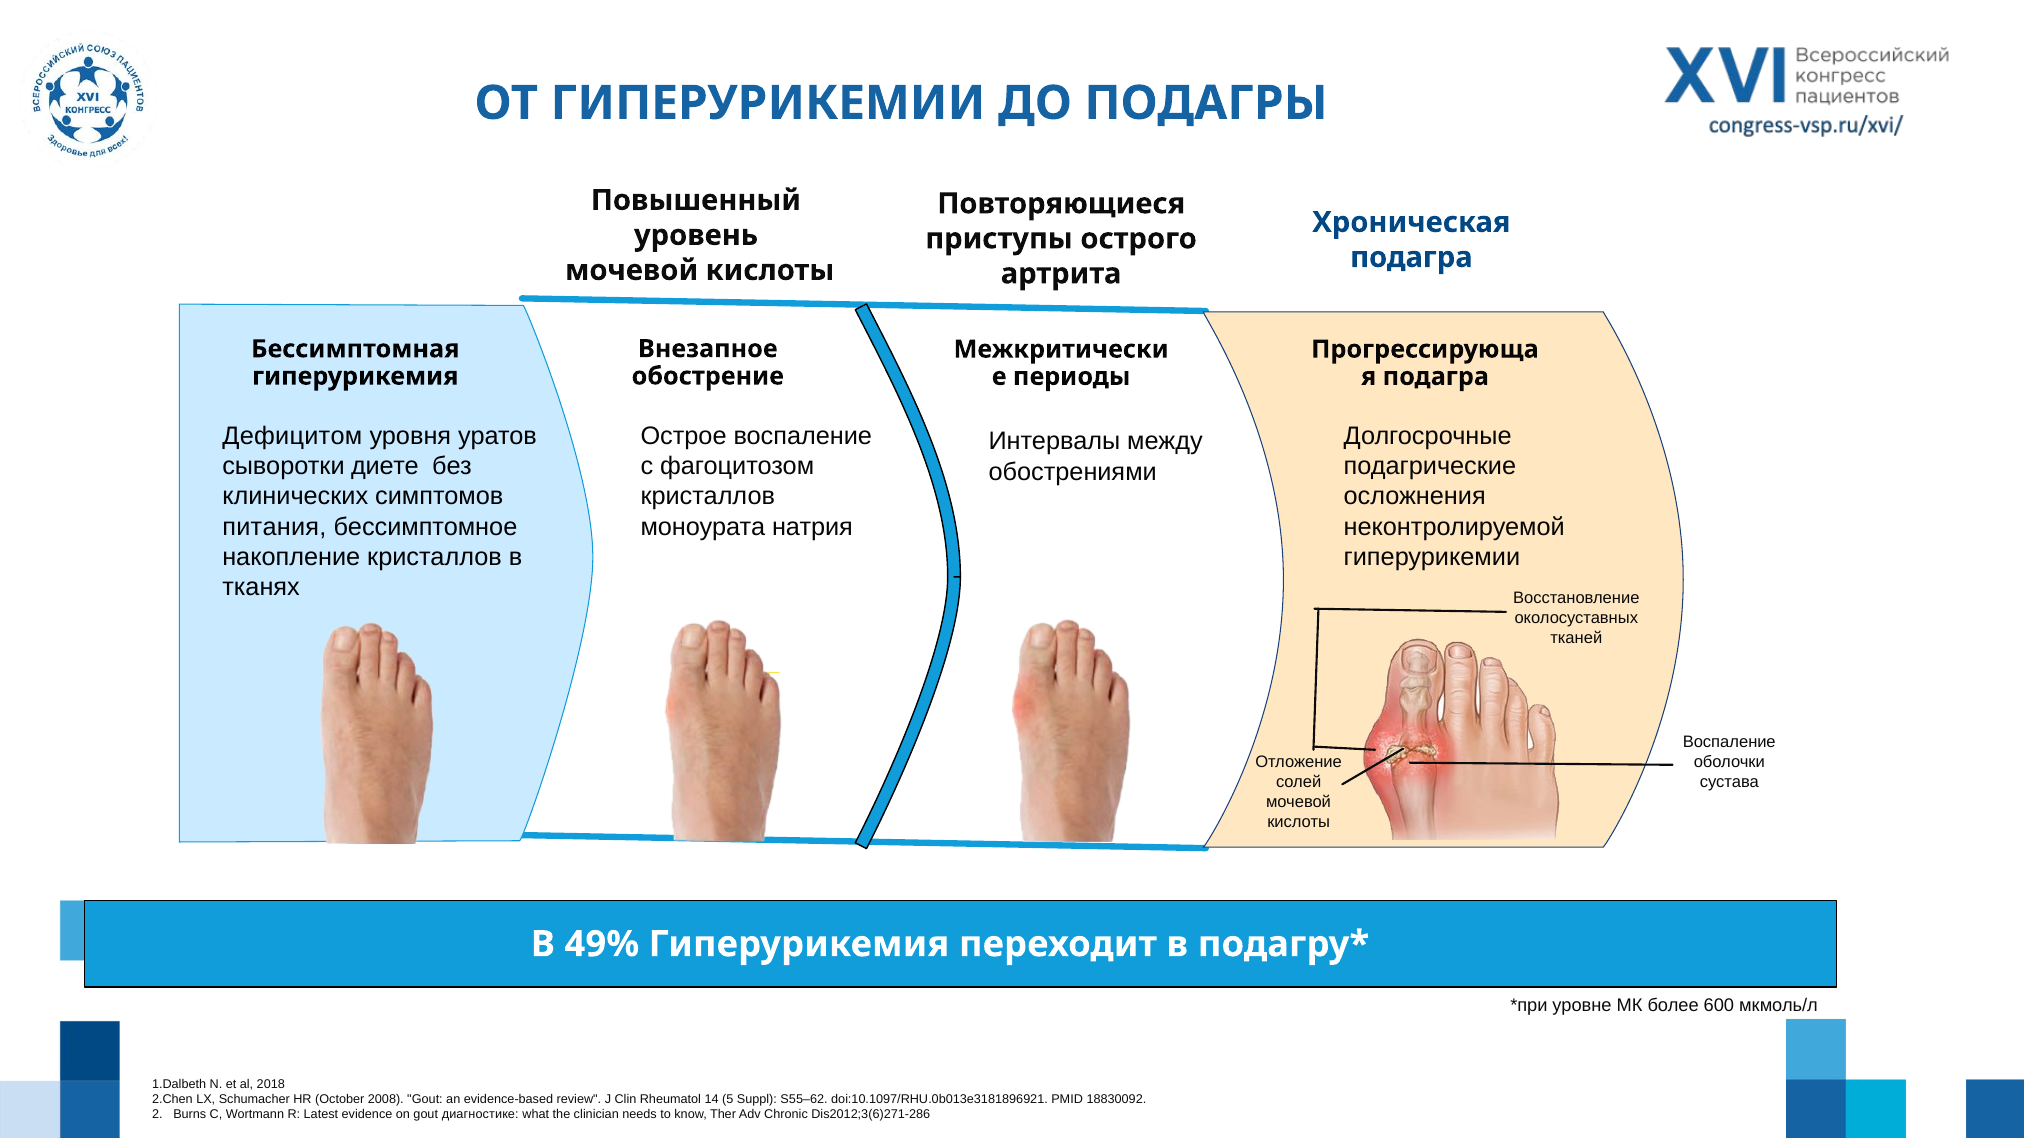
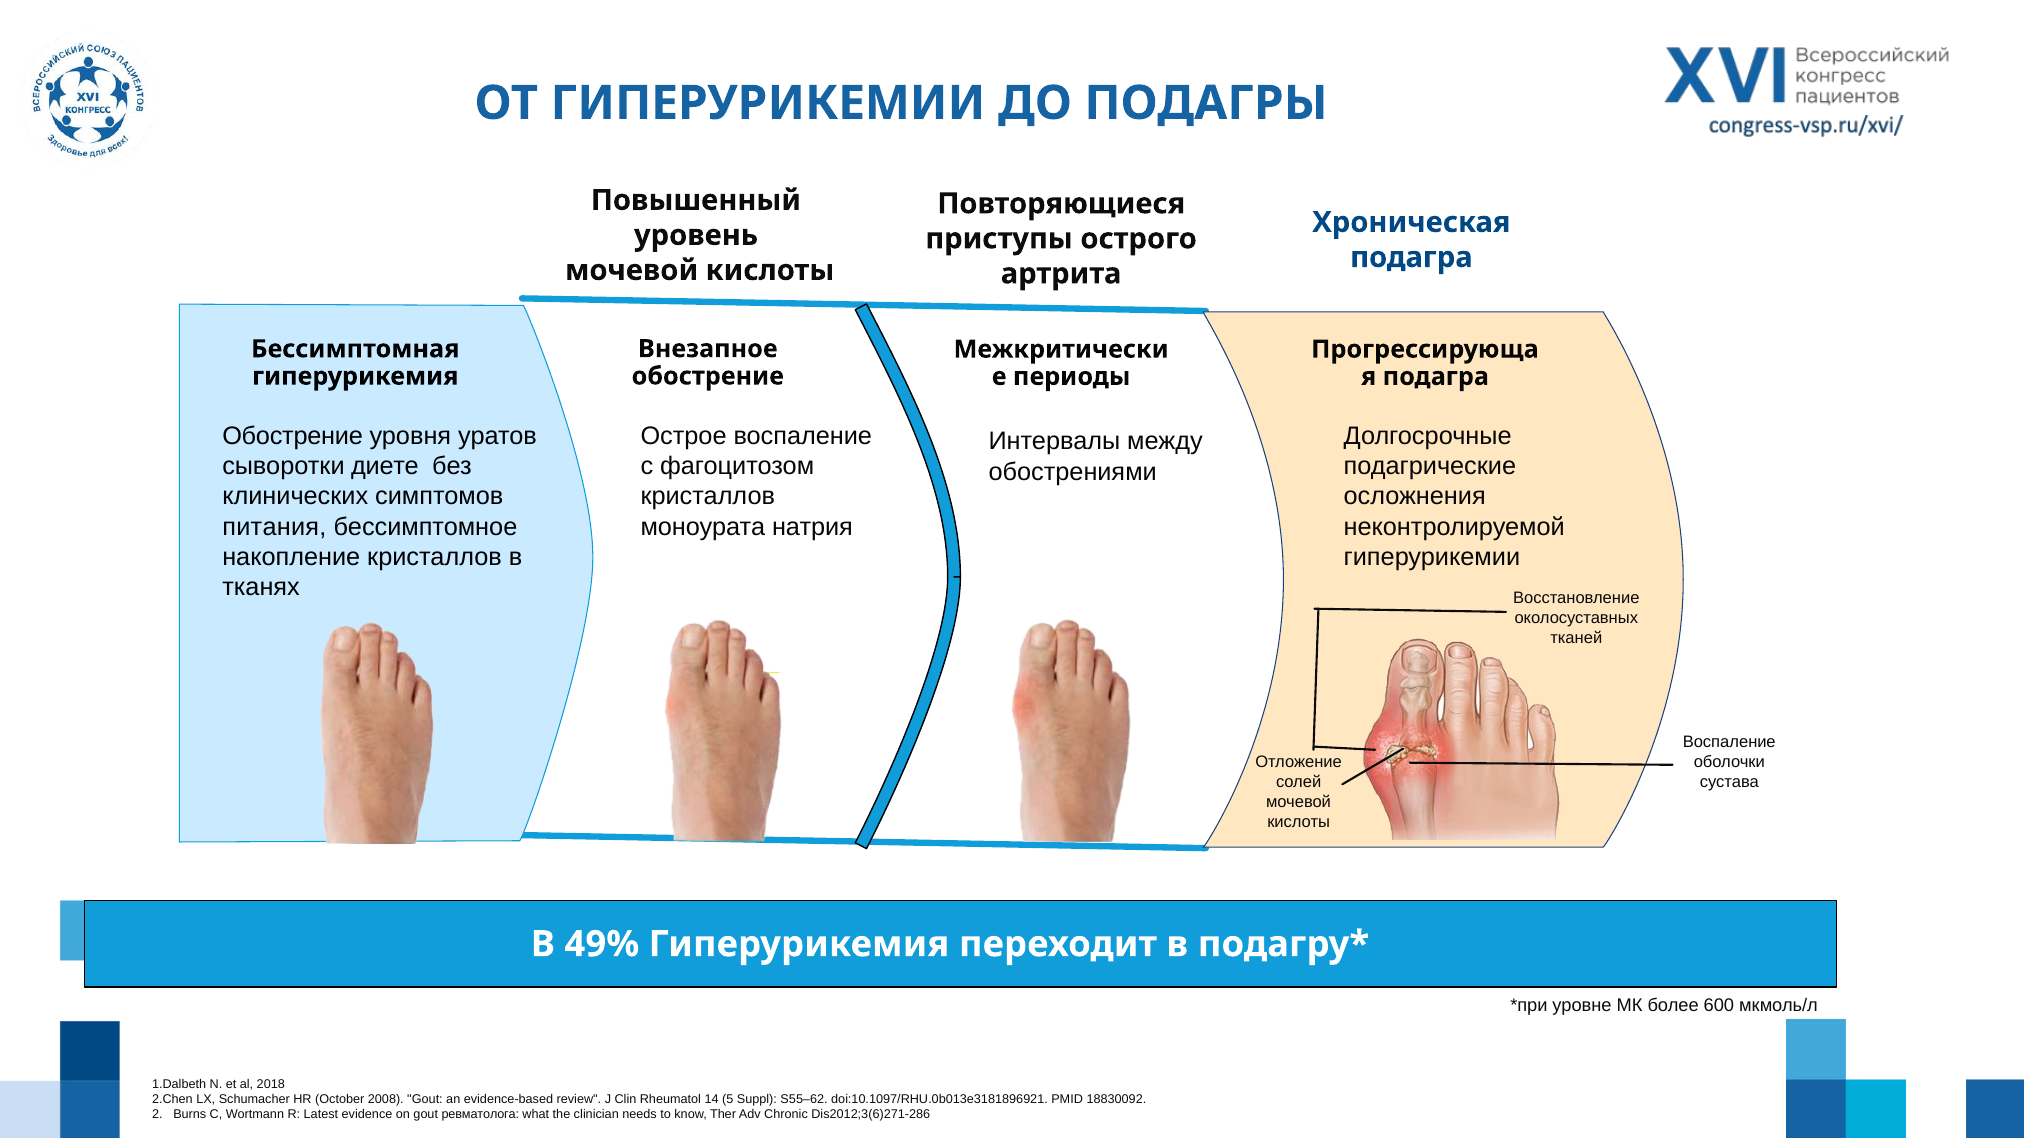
Дефицитом at (292, 436): Дефицитом -> Обострение
диагностике: диагностике -> ревматолога
